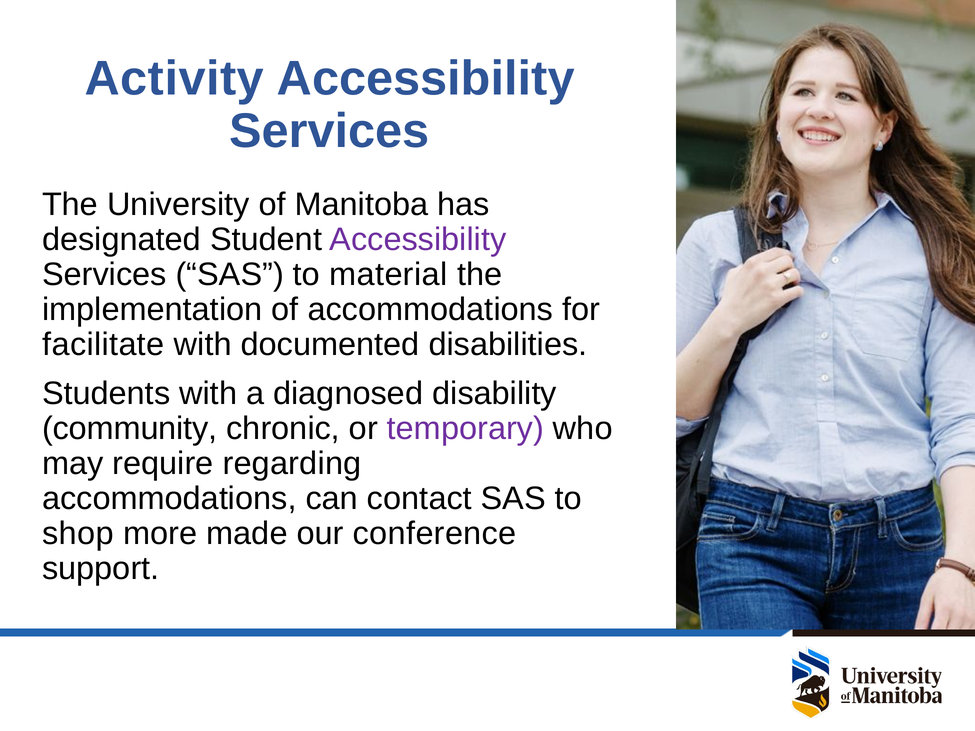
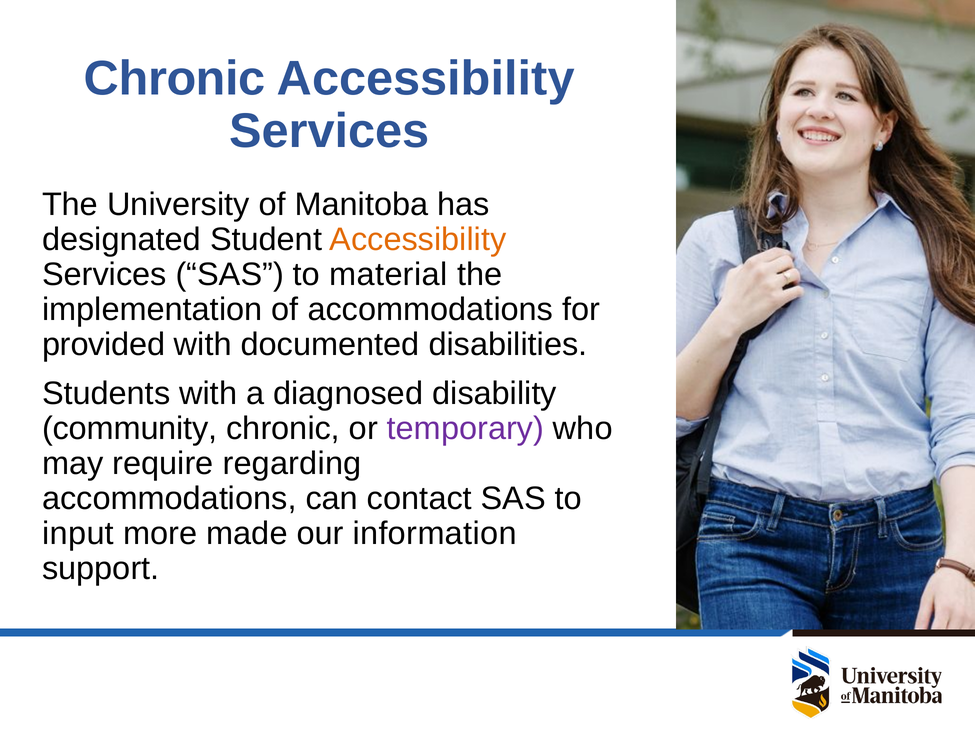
Activity at (174, 78): Activity -> Chronic
Accessibility at (418, 240) colour: purple -> orange
facilitate: facilitate -> provided
shop: shop -> input
conference: conference -> information
